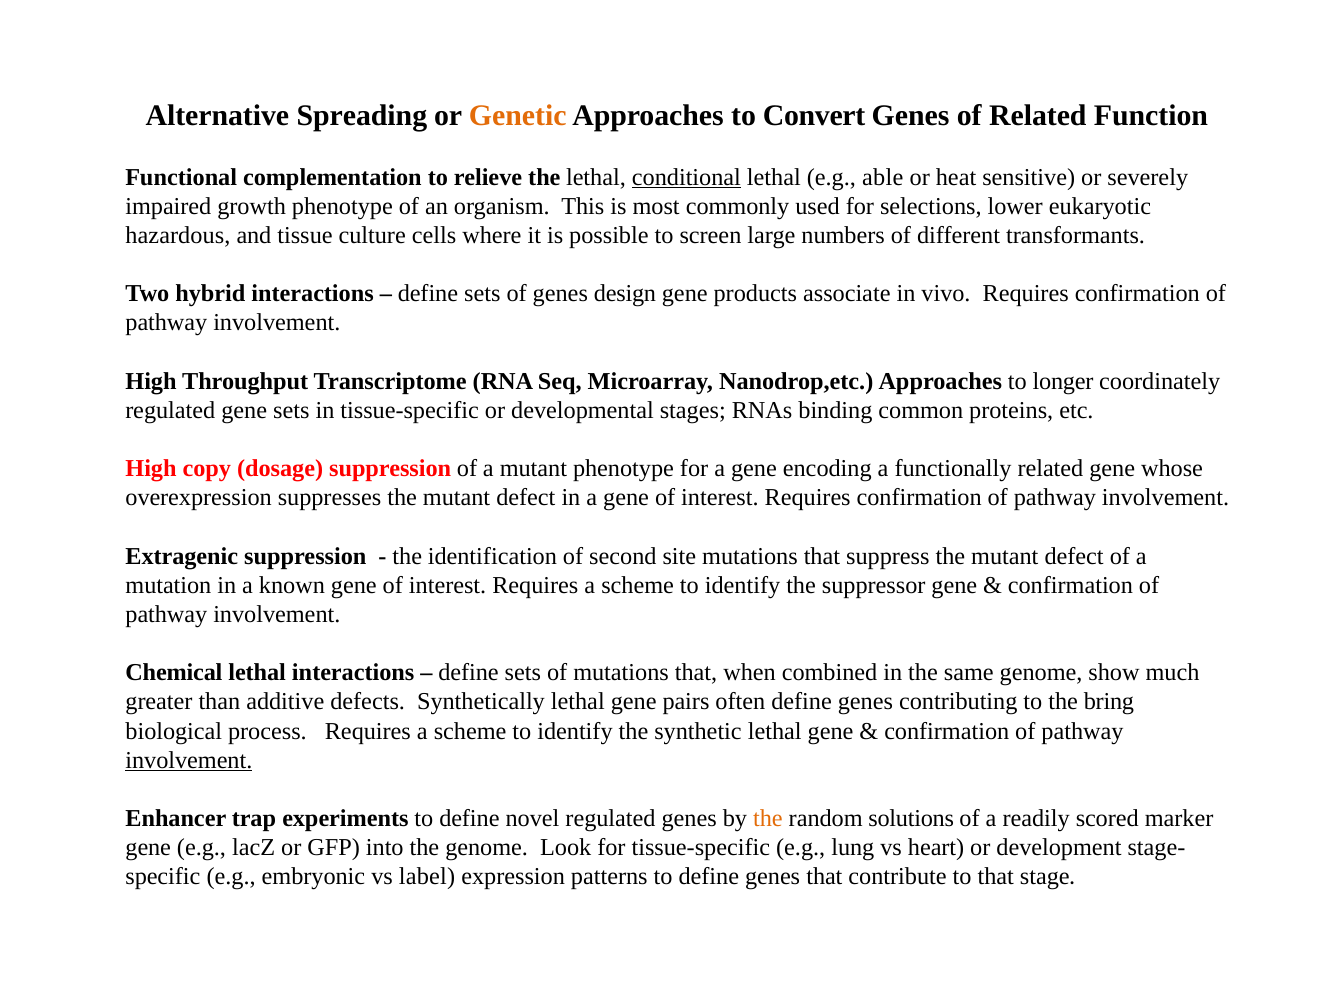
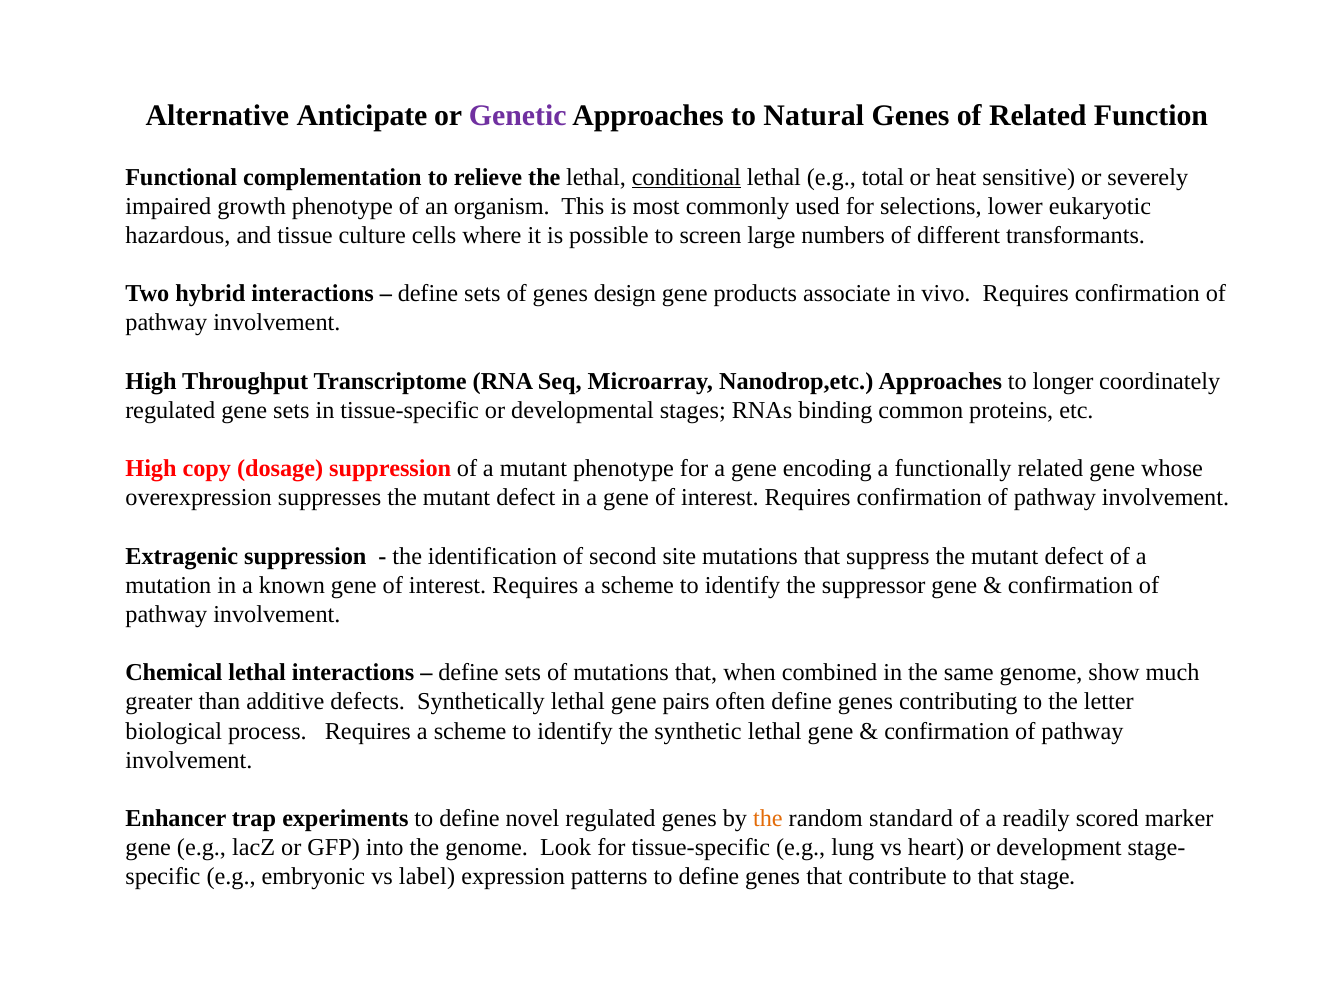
Spreading: Spreading -> Anticipate
Genetic colour: orange -> purple
Convert: Convert -> Natural
able: able -> total
bring: bring -> letter
involvement at (189, 760) underline: present -> none
solutions: solutions -> standard
